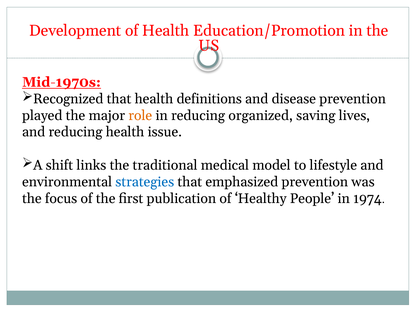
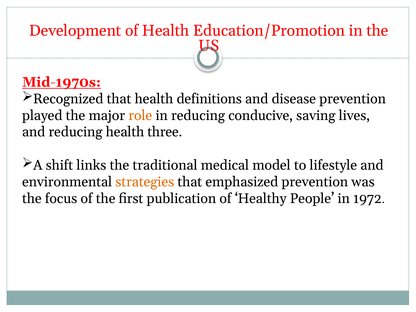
organized: organized -> conducive
issue: issue -> three
strategies colour: blue -> orange
1974: 1974 -> 1972
